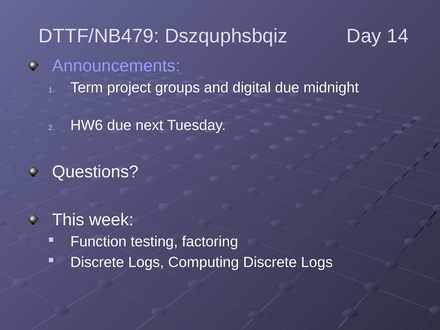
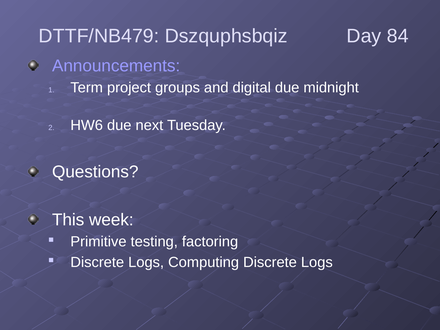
14: 14 -> 84
Function: Function -> Primitive
